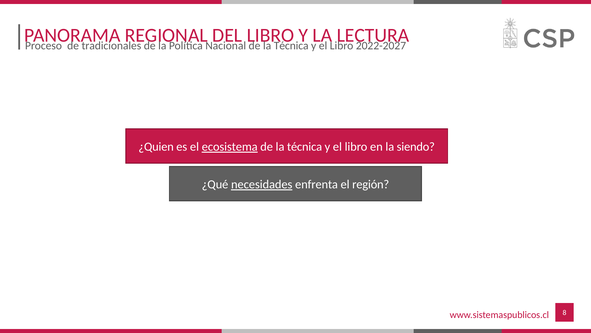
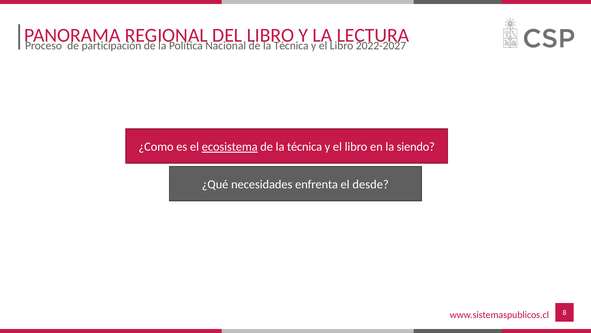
tradicionales: tradicionales -> participación
¿Quien: ¿Quien -> ¿Como
necesidades underline: present -> none
región: región -> desde
